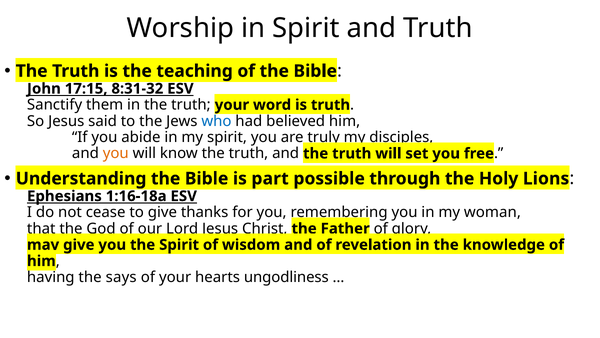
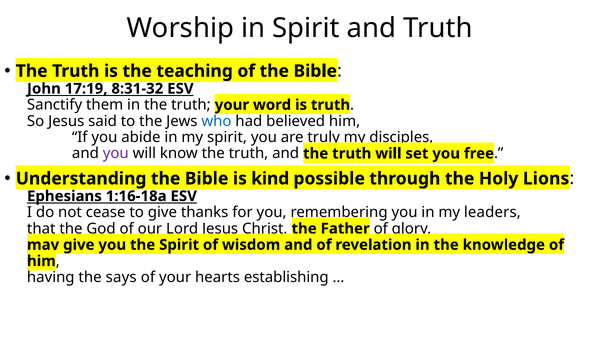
17:15: 17:15 -> 17:19
you at (116, 153) colour: orange -> purple
part: part -> kind
woman: woman -> leaders
ungodliness: ungodliness -> establishing
